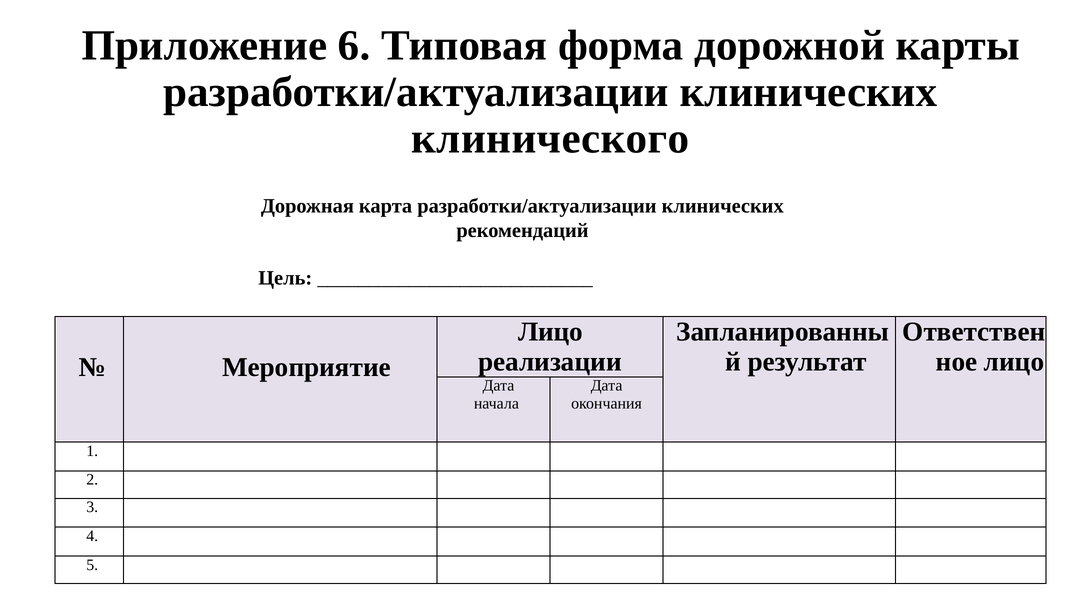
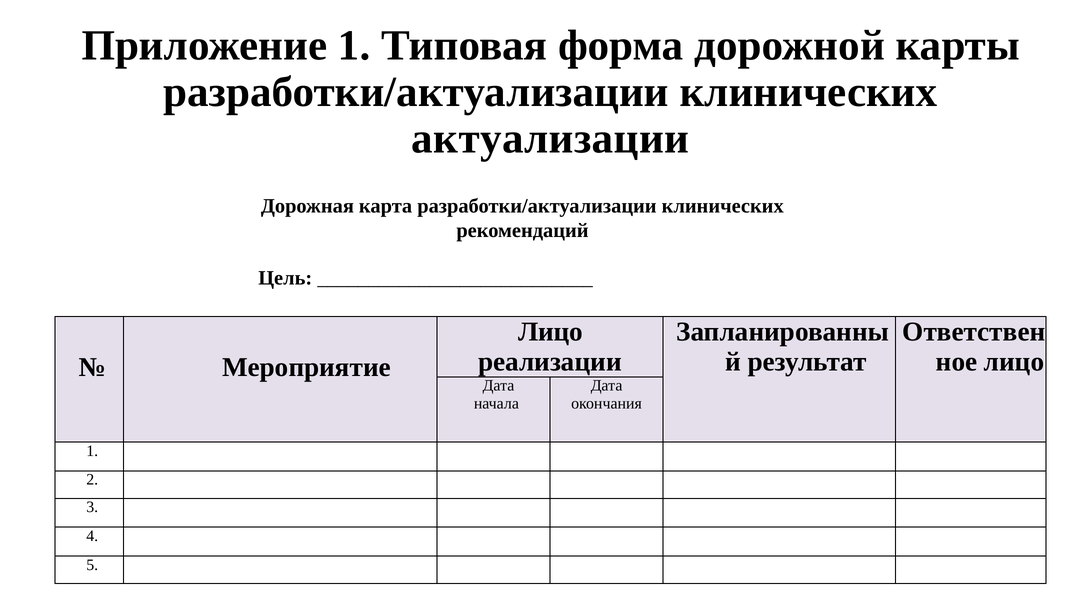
Приложение 6: 6 -> 1
клинического: клинического -> актуализации
